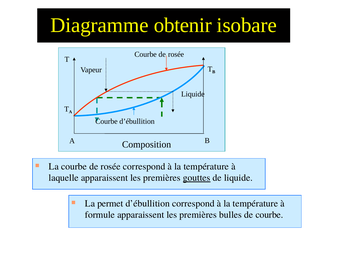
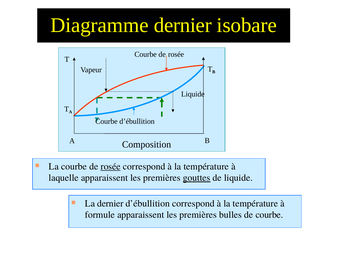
Diagramme obtenir: obtenir -> dernier
rosée at (111, 166) underline: none -> present
La permet: permet -> dernier
